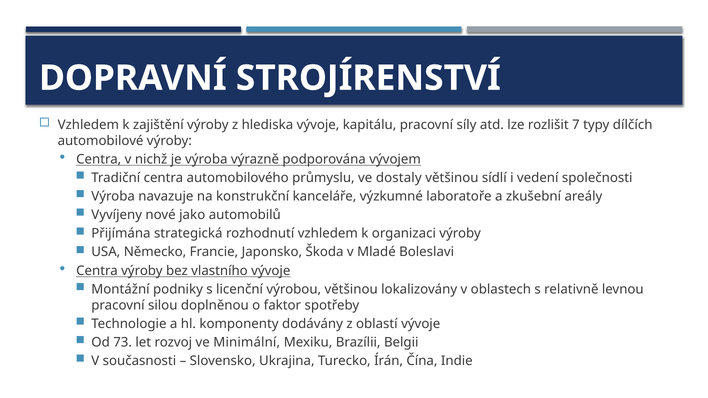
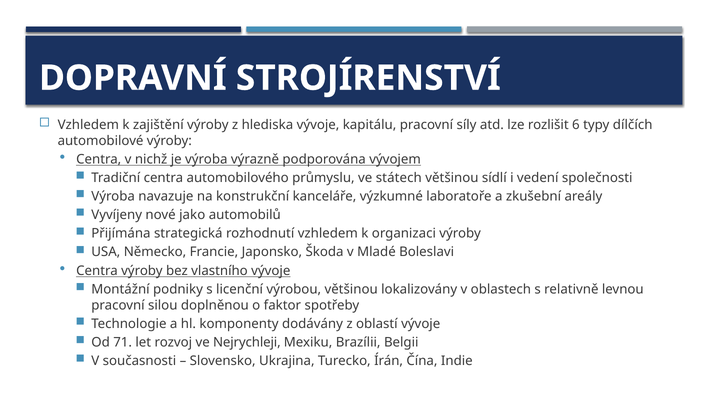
7: 7 -> 6
dostaly: dostaly -> státech
73: 73 -> 71
Minimální: Minimální -> Nejrychleji
